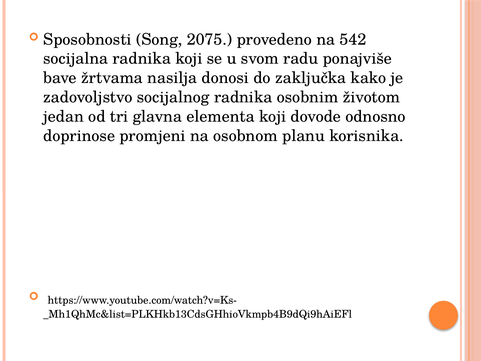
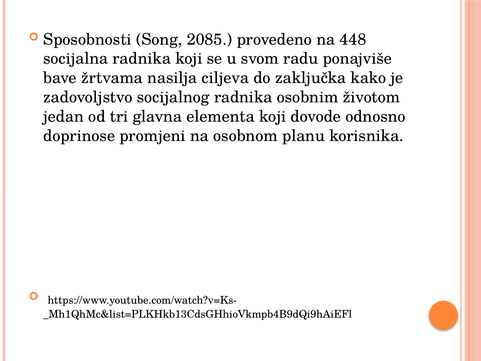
2075: 2075 -> 2085
542: 542 -> 448
donosi: donosi -> ciljeva
